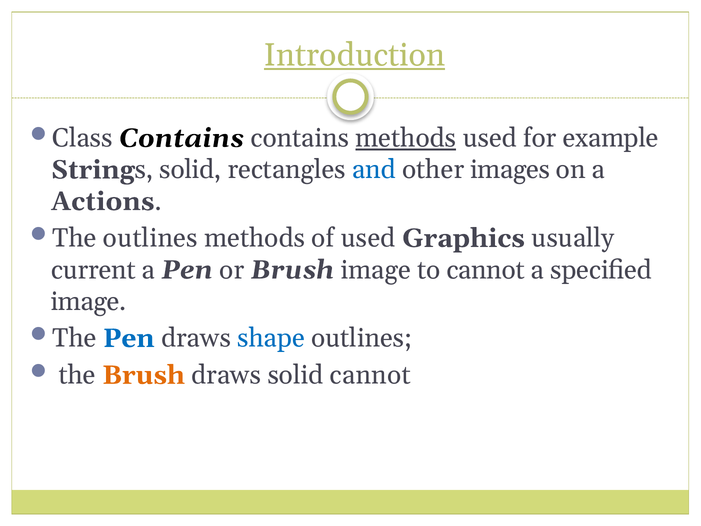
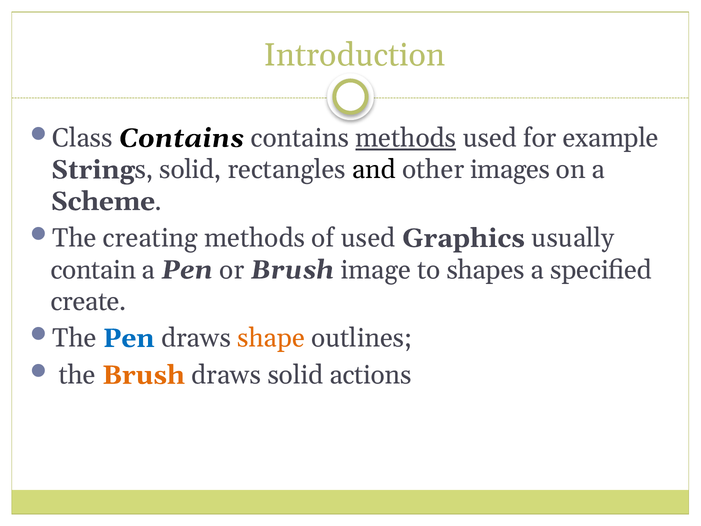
Introduction underline: present -> none
and colour: blue -> black
Actions: Actions -> Scheme
The outlines: outlines -> creating
current: current -> contain
to cannot: cannot -> shapes
image at (88, 301): image -> create
shape colour: blue -> orange
solid cannot: cannot -> actions
